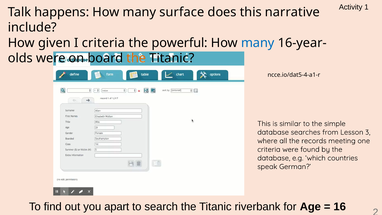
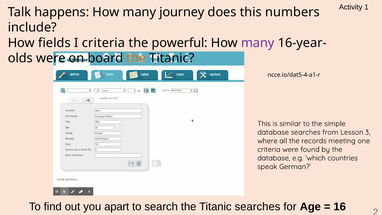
surface: surface -> journey
narrative: narrative -> numbers
given: given -> fields
many at (258, 43) colour: blue -> purple
Titanic riverbank: riverbank -> searches
